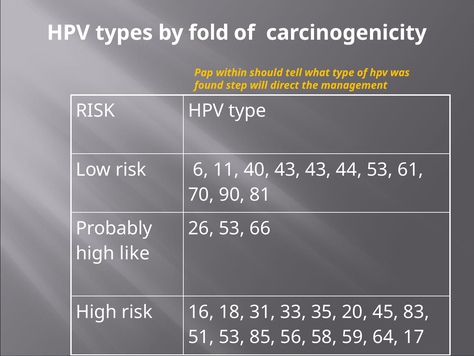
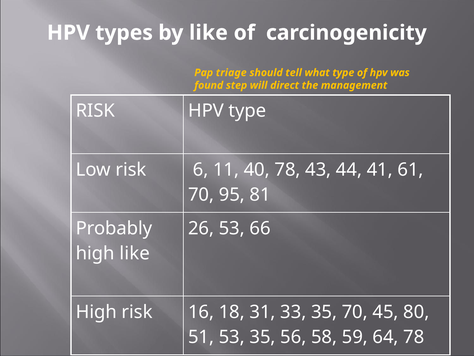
by fold: fold -> like
within: within -> triage
40 43: 43 -> 78
44 53: 53 -> 41
90: 90 -> 95
35 20: 20 -> 70
83: 83 -> 80
53 85: 85 -> 35
64 17: 17 -> 78
